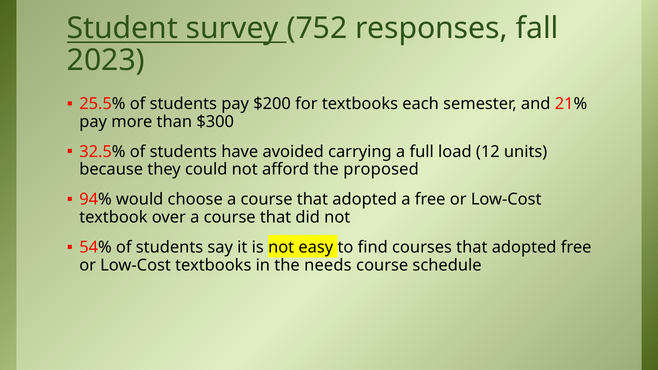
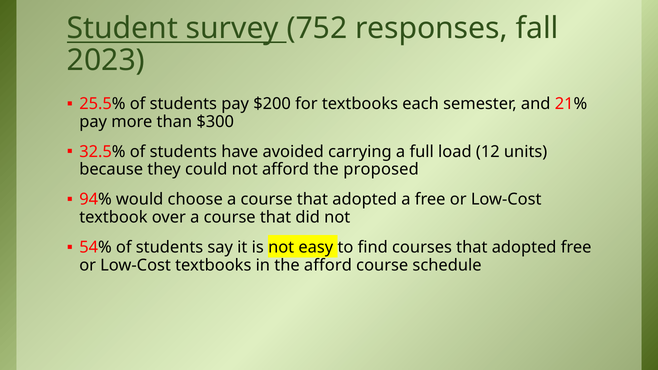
the needs: needs -> afford
